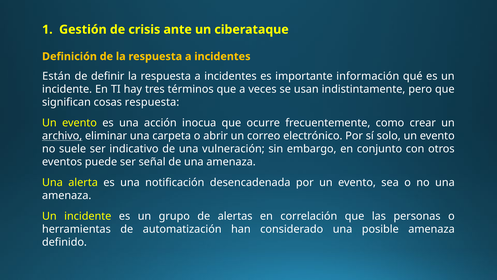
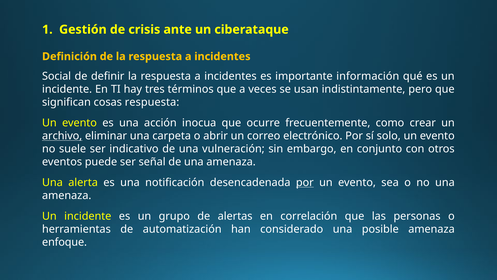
Están: Están -> Social
por at (305, 182) underline: none -> present
definido: definido -> enfoque
